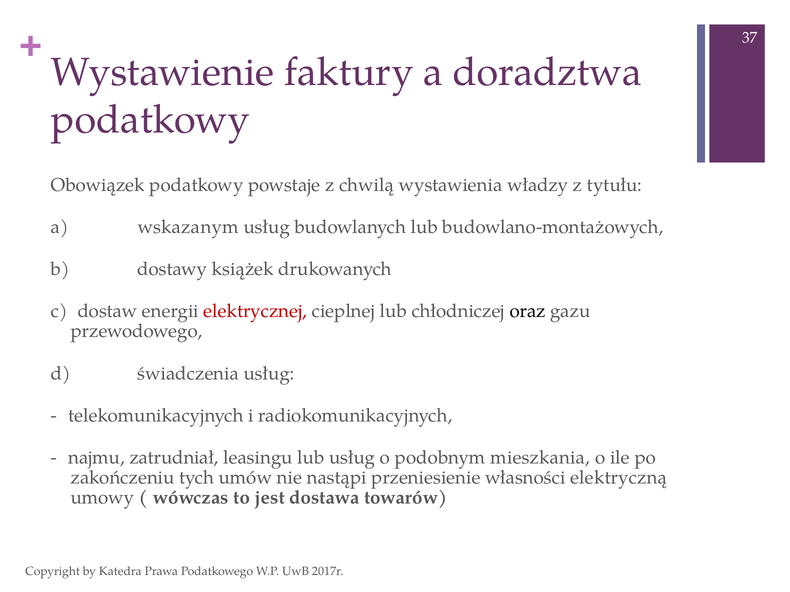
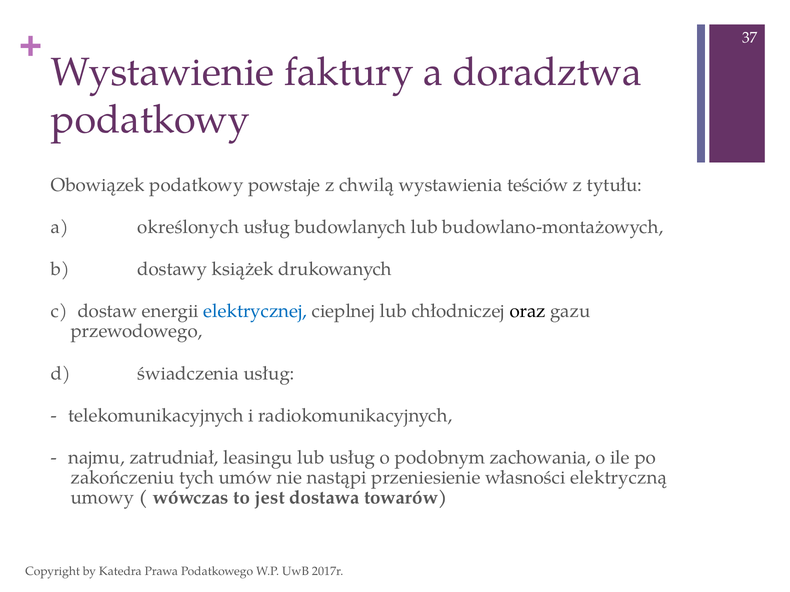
władzy: władzy -> teściów
wskazanym: wskazanym -> określonych
elektrycznej colour: red -> blue
mieszkania: mieszkania -> zachowania
